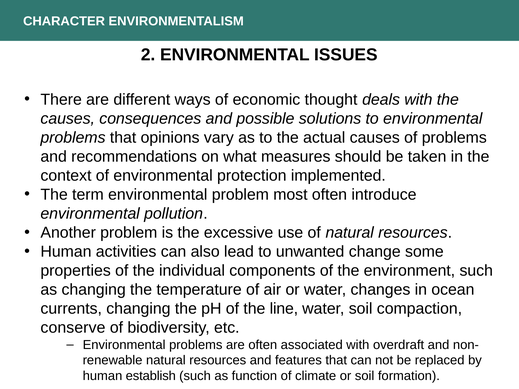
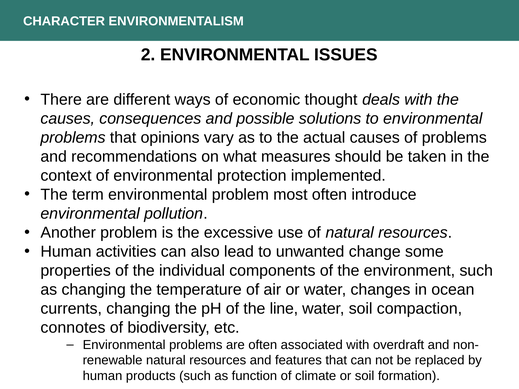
conserve: conserve -> connotes
establish: establish -> products
